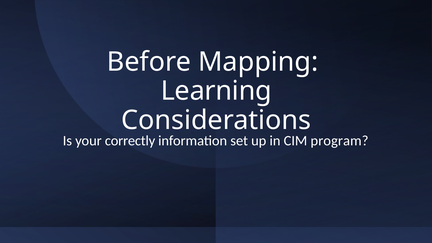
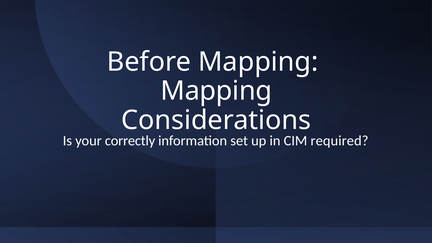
Learning at (216, 91): Learning -> Mapping
program: program -> required
